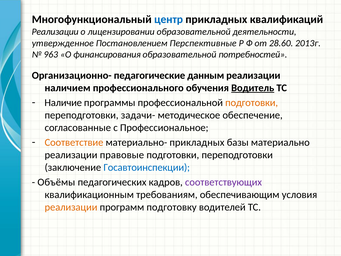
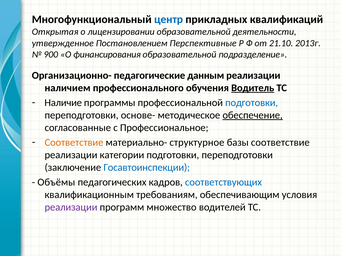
Реализации at (55, 32): Реализации -> Открытая
28.60: 28.60 -> 21.10
963: 963 -> 900
потребностей: потребностей -> подразделение
подготовки at (252, 103) colour: orange -> blue
задачи-: задачи- -> основе-
обеспечение underline: none -> present
материально- прикладных: прикладных -> структурное
базы материально: материально -> соответствие
правовые: правовые -> категории
соответствующих colour: purple -> blue
реализации at (71, 207) colour: orange -> purple
подготовку: подготовку -> множество
